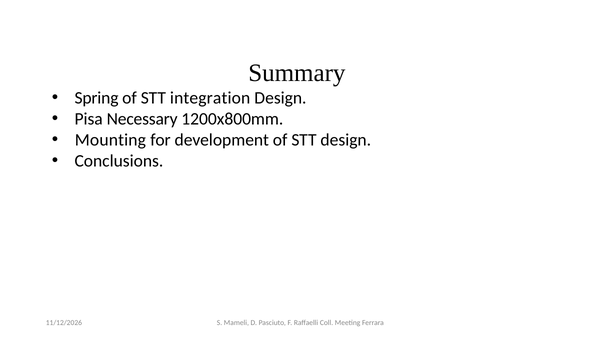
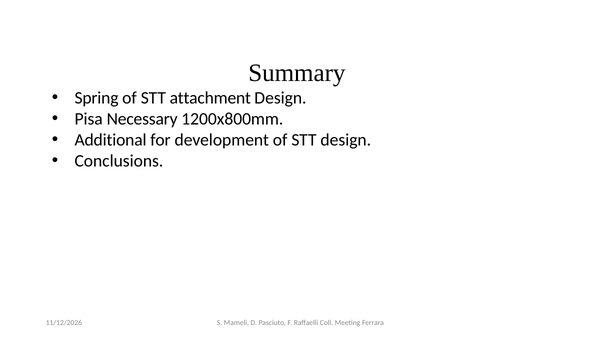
integration: integration -> attachment
Mounting: Mounting -> Additional
